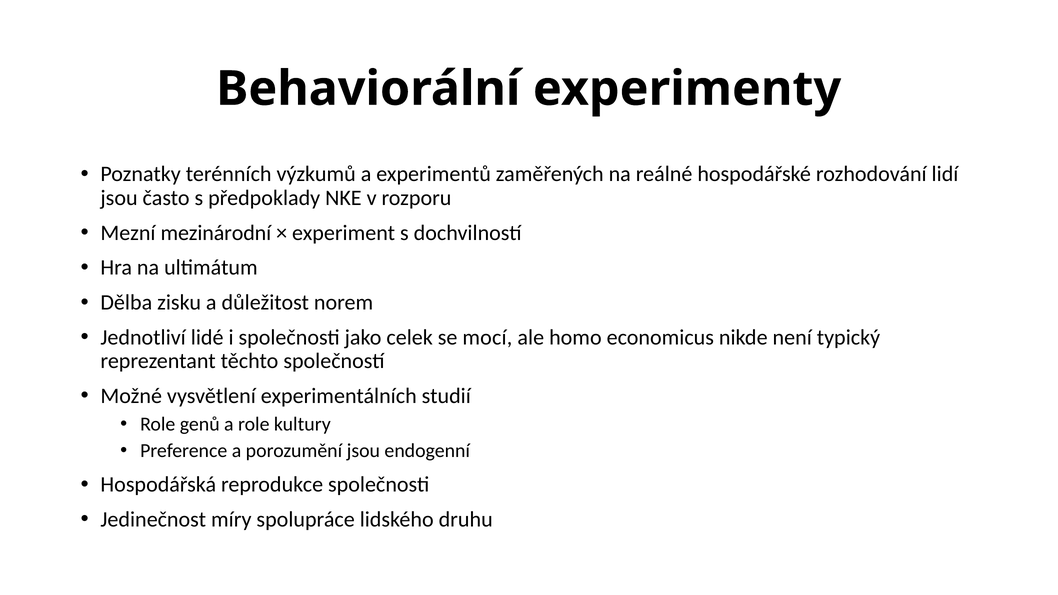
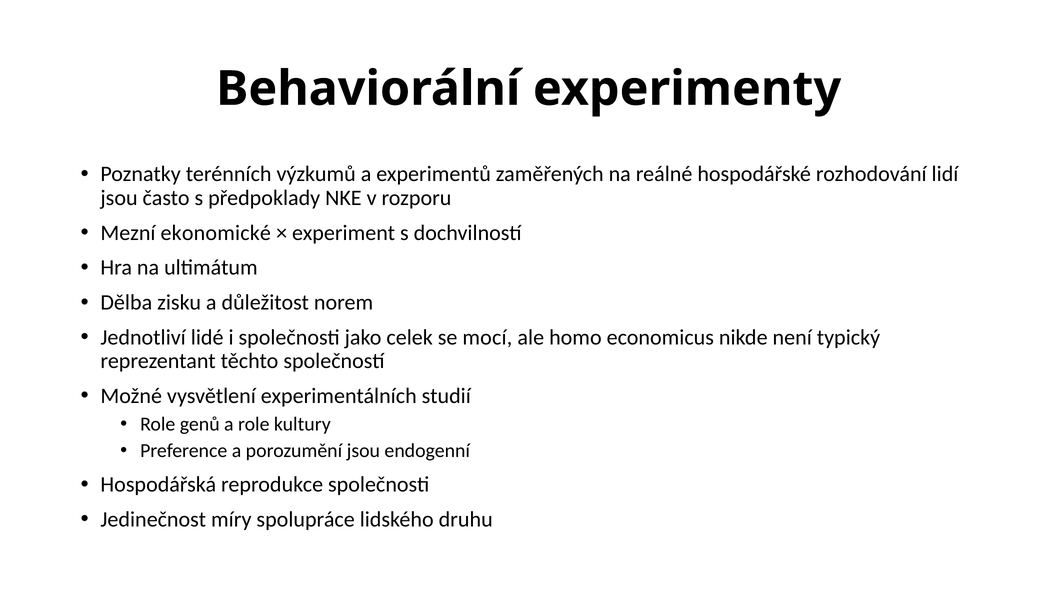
mezinárodní: mezinárodní -> ekonomické
